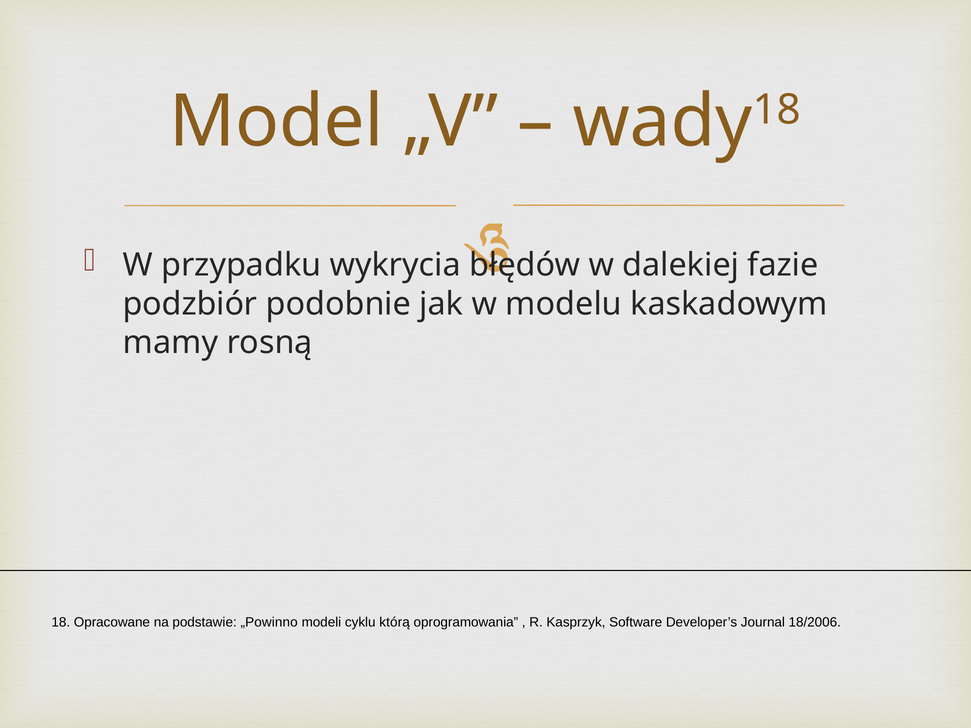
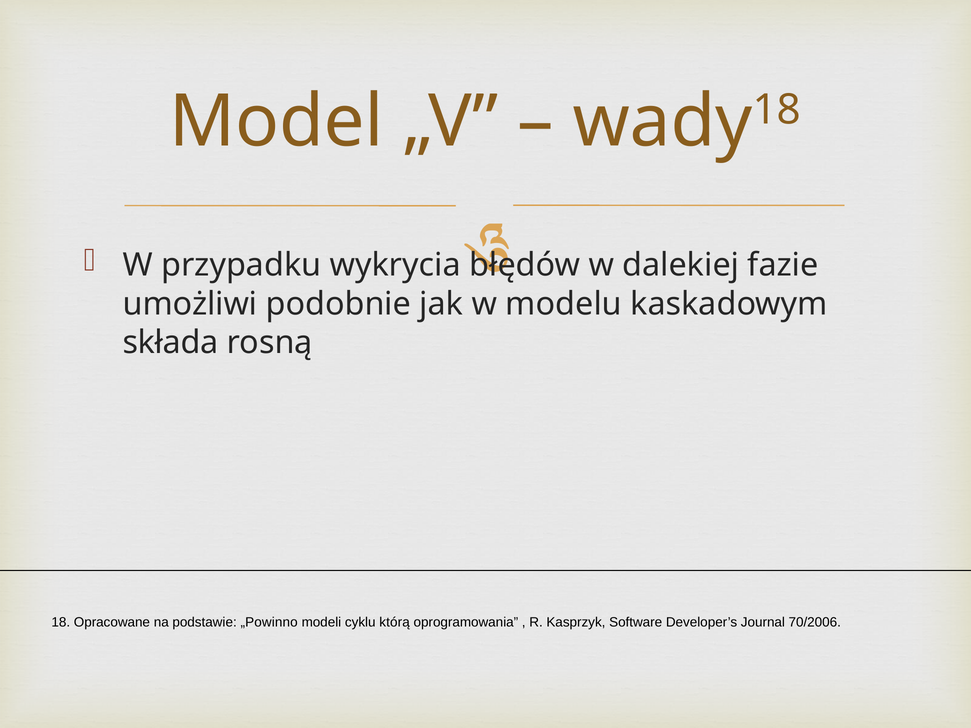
podzbiór: podzbiór -> umożliwi
mamy: mamy -> składa
18/2006: 18/2006 -> 70/2006
